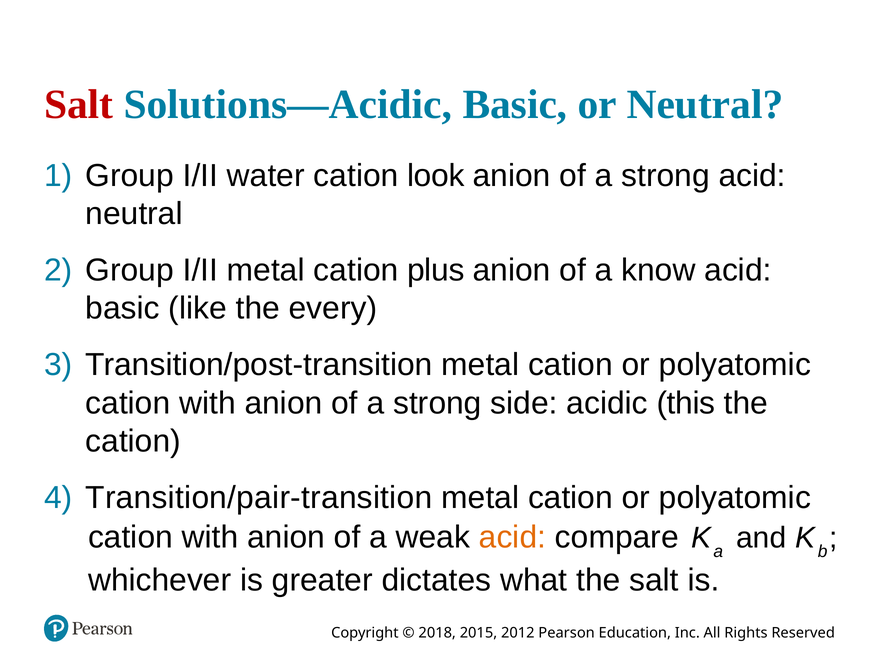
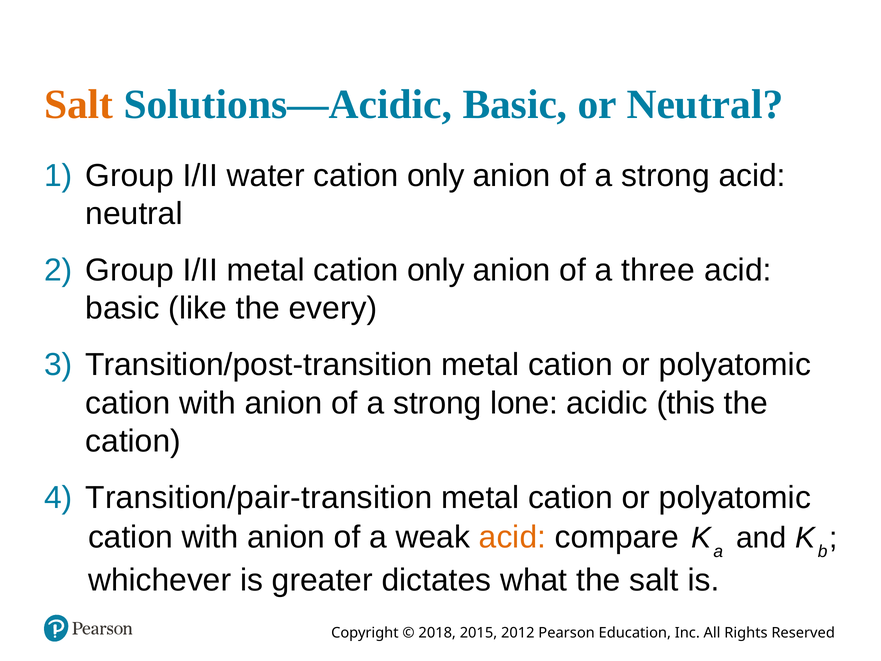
Salt at (79, 104) colour: red -> orange
look at (436, 175): look -> only
metal cation plus: plus -> only
know: know -> three
side: side -> lone
